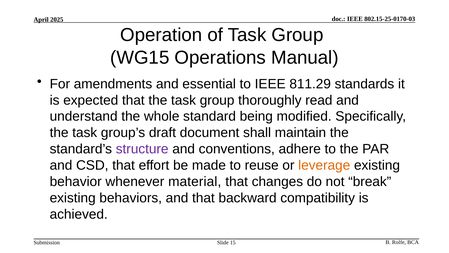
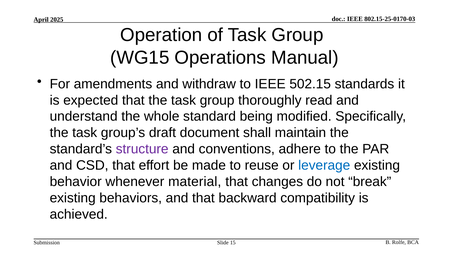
essential: essential -> withdraw
811.29: 811.29 -> 502.15
leverage colour: orange -> blue
